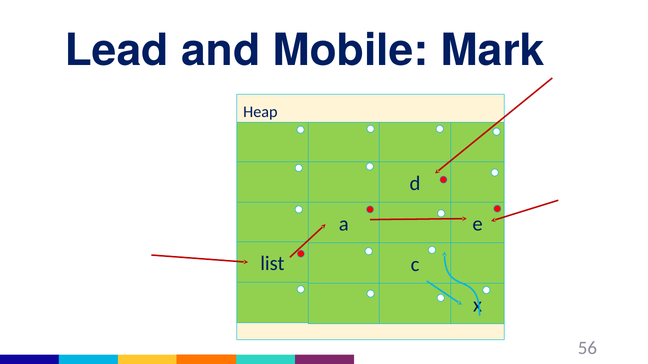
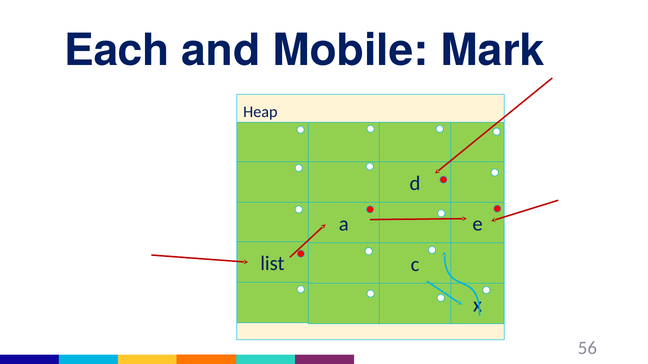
Lead: Lead -> Each
